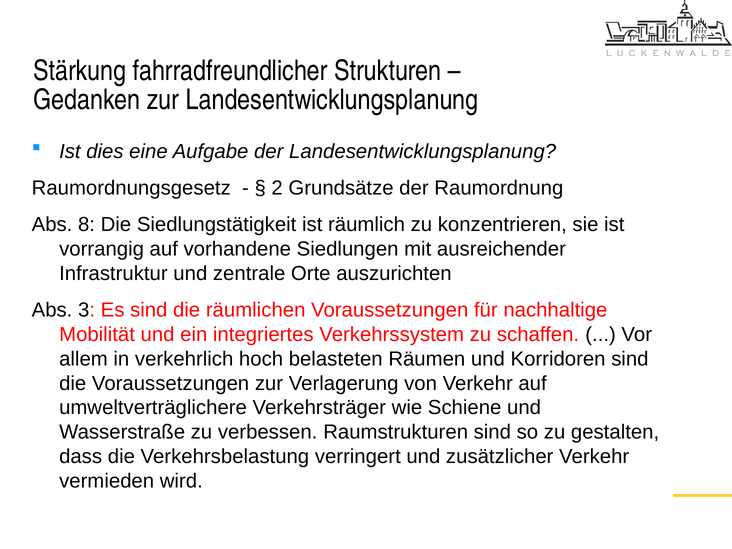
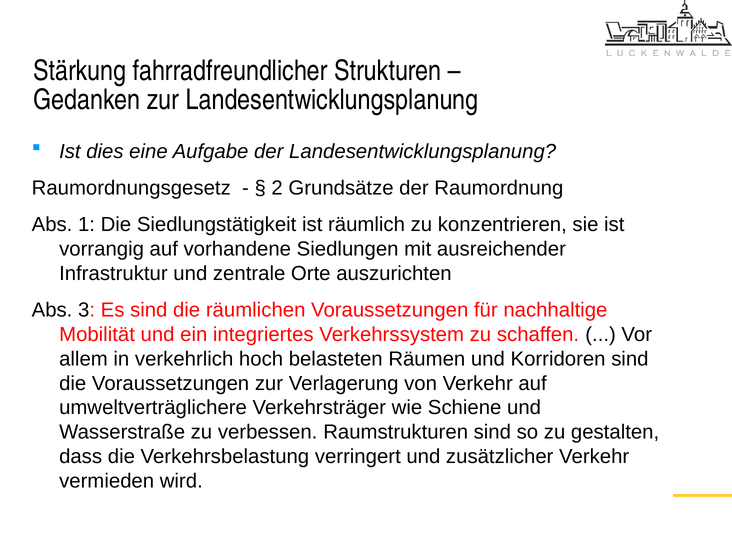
8: 8 -> 1
